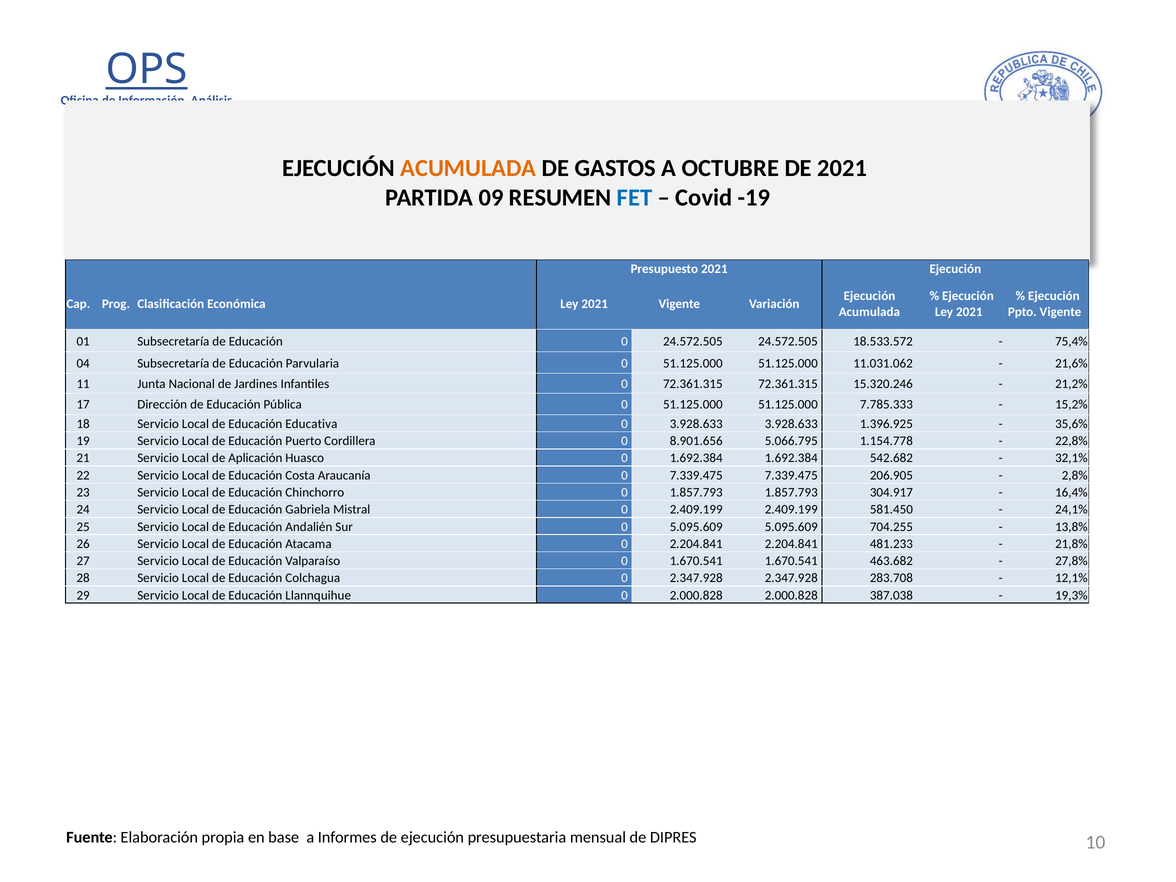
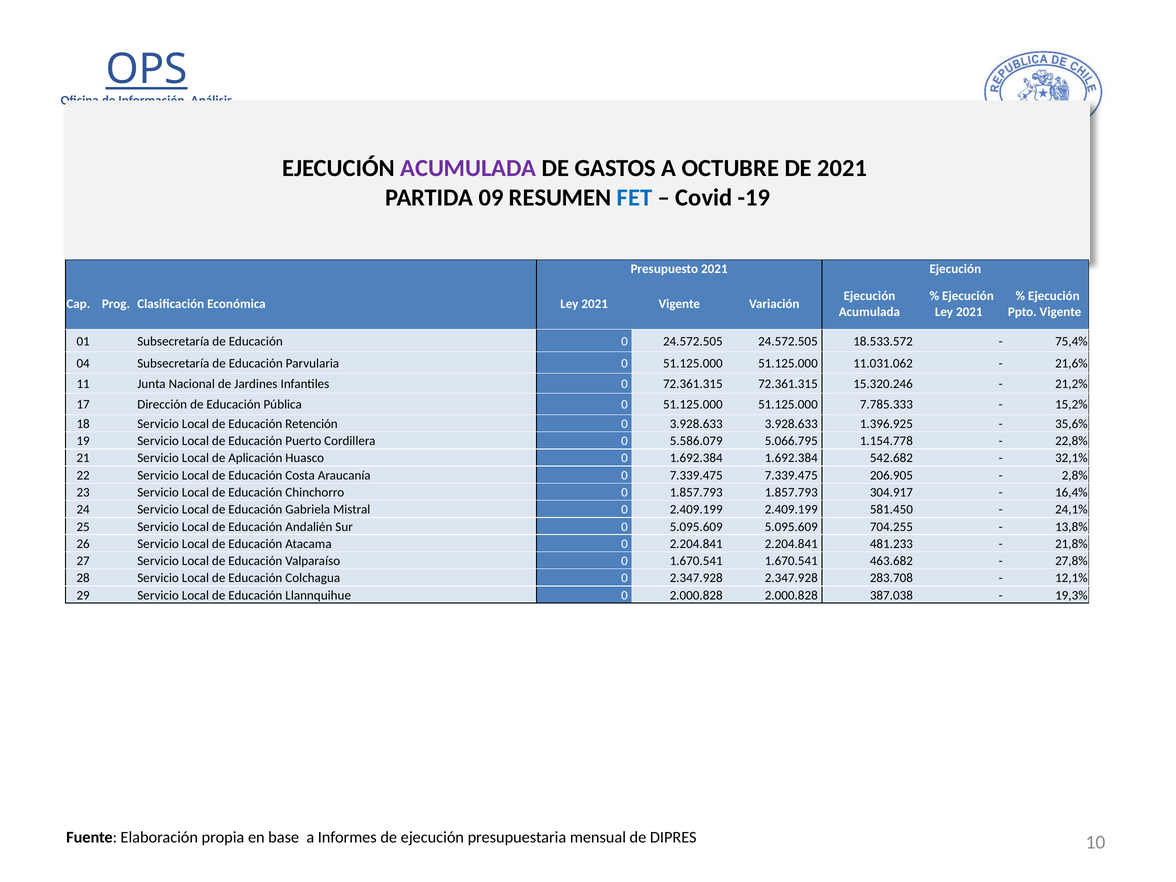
ACUMULADA at (468, 168) colour: orange -> purple
Educativa: Educativa -> Retención
8.901.656: 8.901.656 -> 5.586.079
